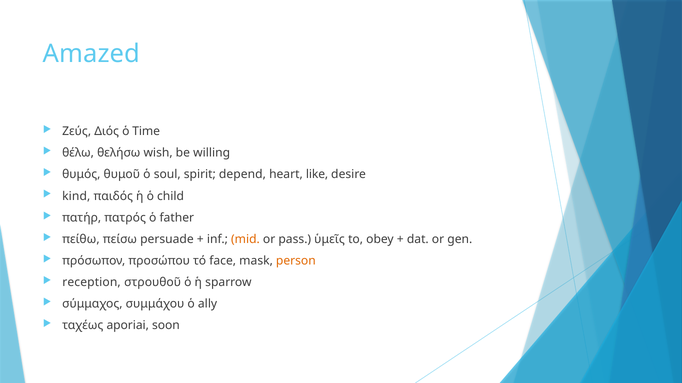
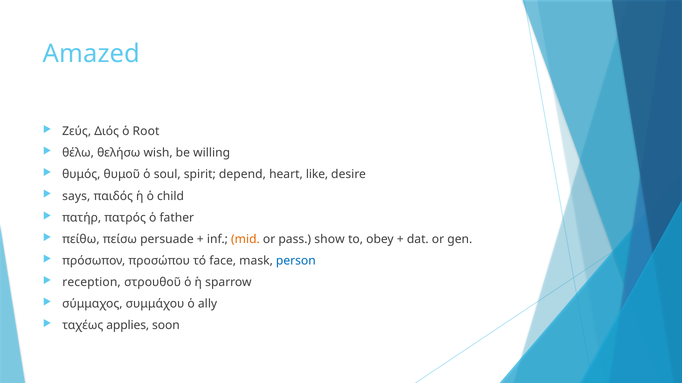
Time: Time -> Root
kind: kind -> says
ὑμεῖς: ὑμεῖς -> show
person colour: orange -> blue
aporiai: aporiai -> applies
